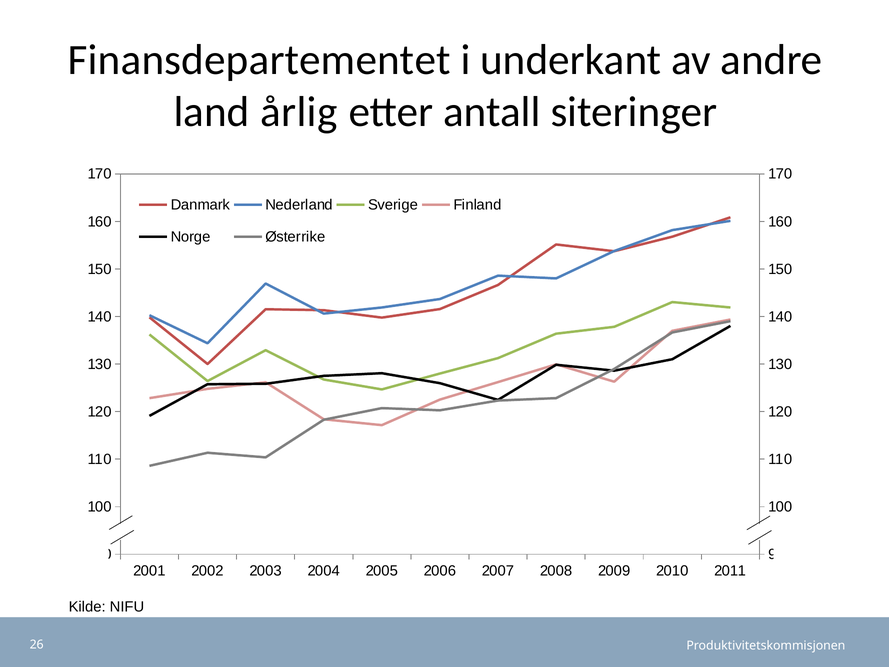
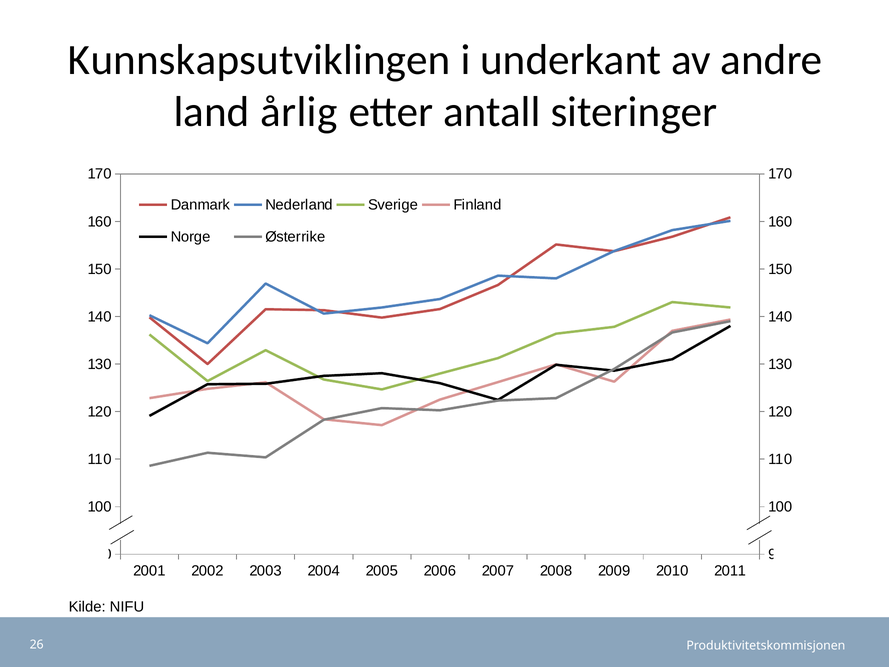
Finansdepartementet: Finansdepartementet -> Kunnskapsutviklingen
